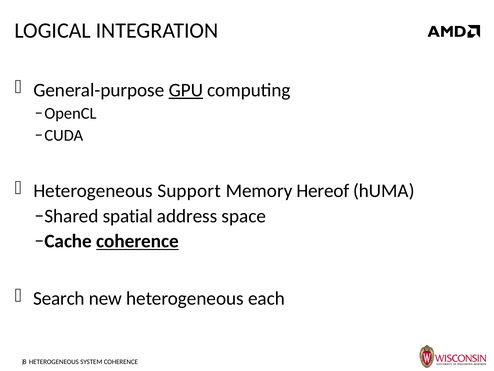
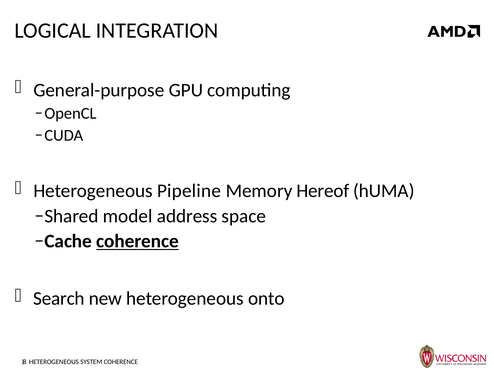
GPU underline: present -> none
Support: Support -> Pipeline
spatial: spatial -> model
each: each -> onto
